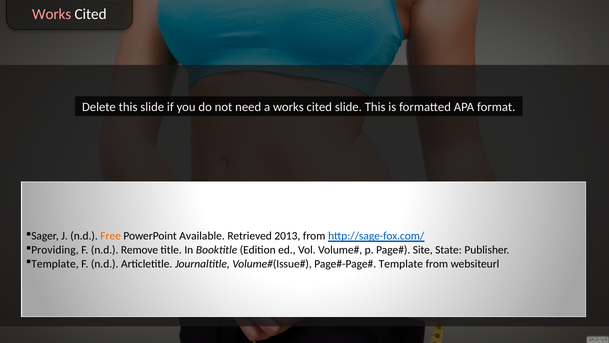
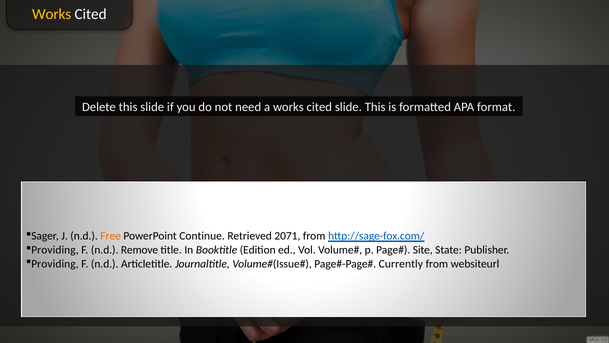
Works at (52, 14) colour: pink -> yellow
Available: Available -> Continue
2013: 2013 -> 2071
Template at (55, 264): Template -> Providing
Template at (401, 264): Template -> Currently
